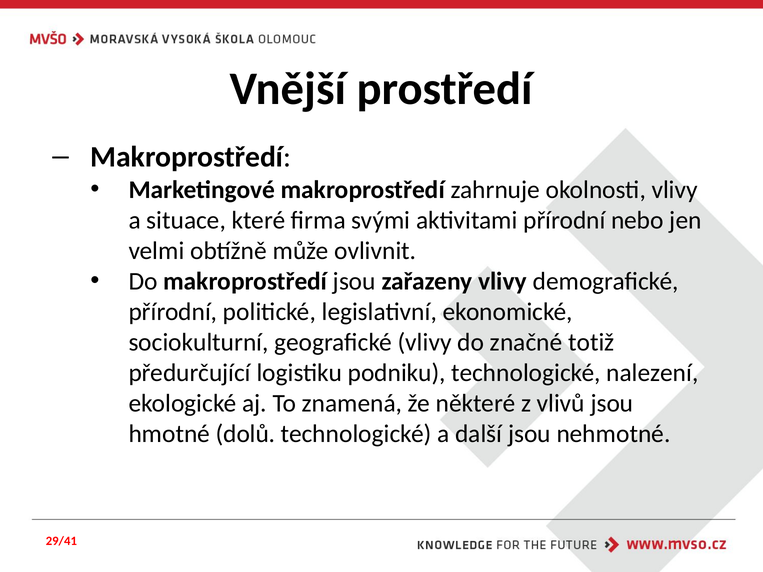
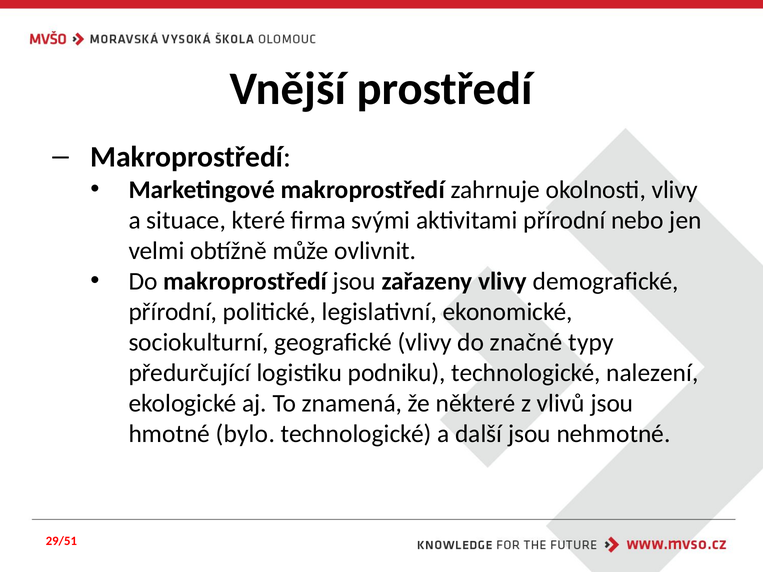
totiž: totiž -> typy
dolů: dolů -> bylo
29/41: 29/41 -> 29/51
